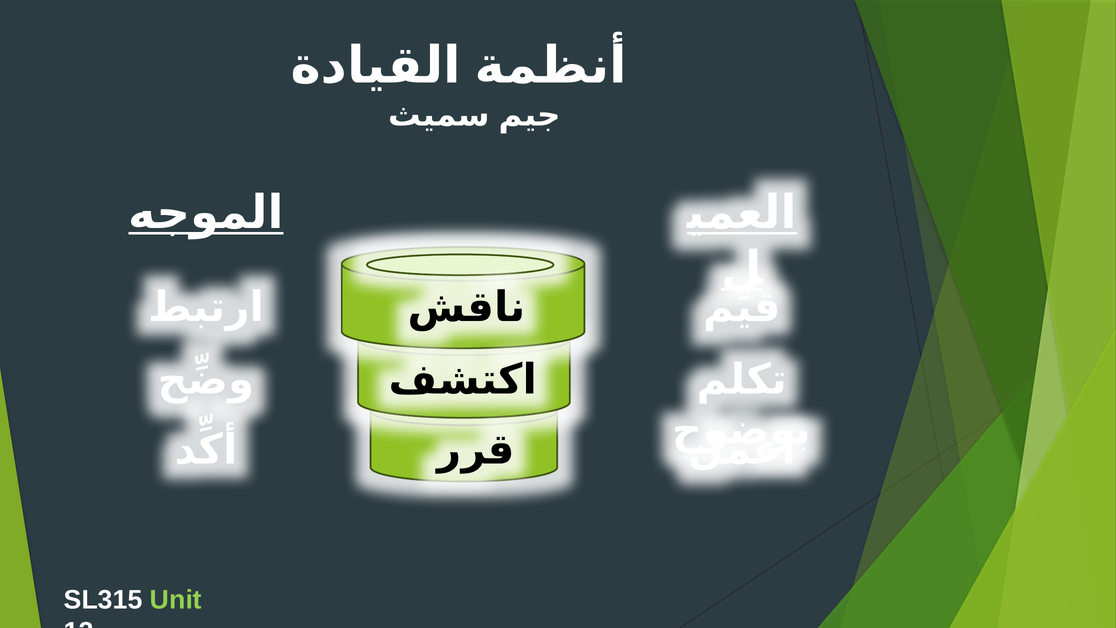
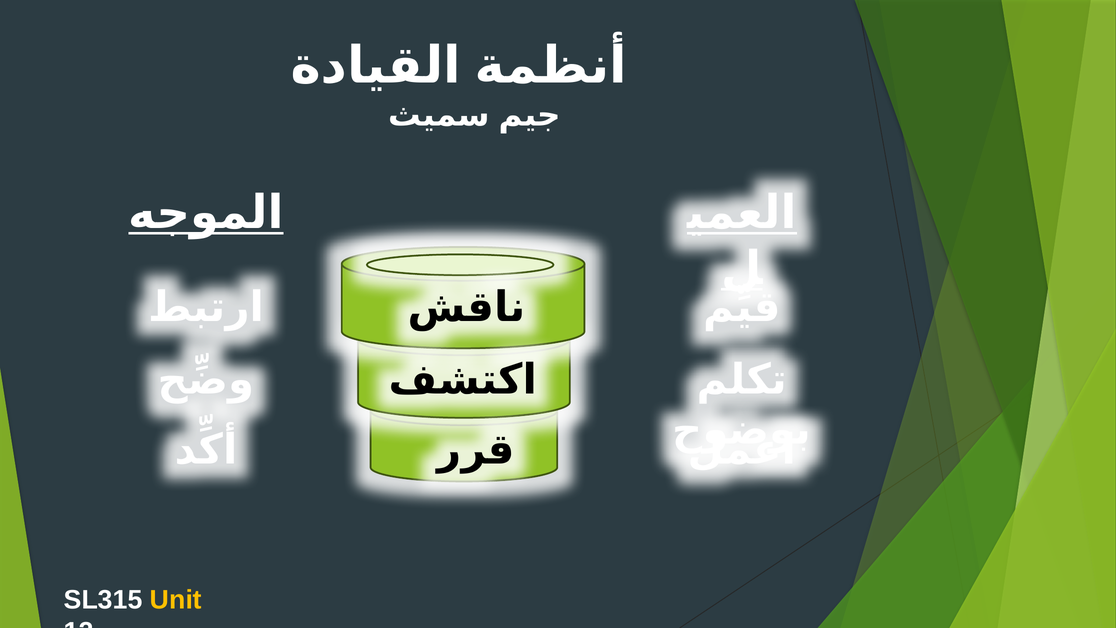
Unit colour: light green -> yellow
